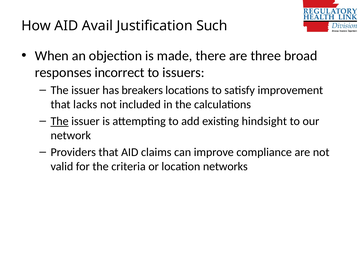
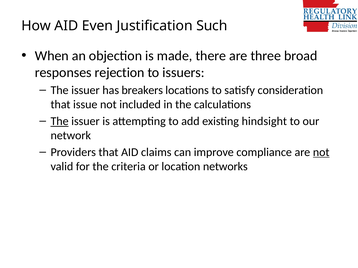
Avail: Avail -> Even
incorrect: incorrect -> rejection
improvement: improvement -> consideration
lacks: lacks -> issue
not at (321, 152) underline: none -> present
